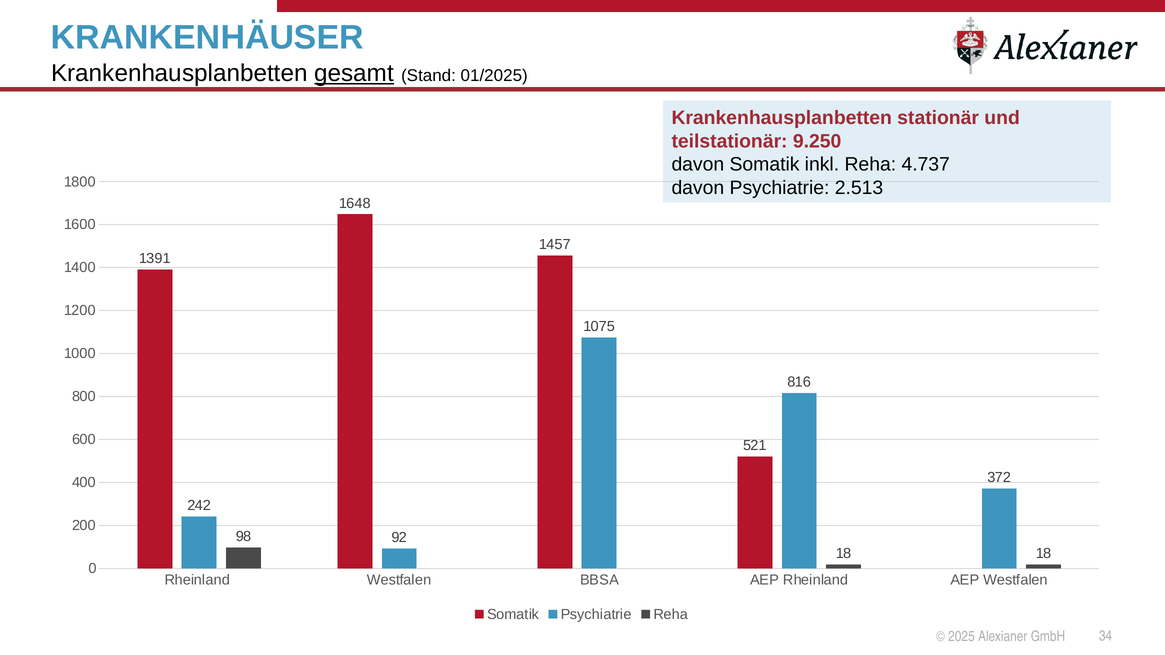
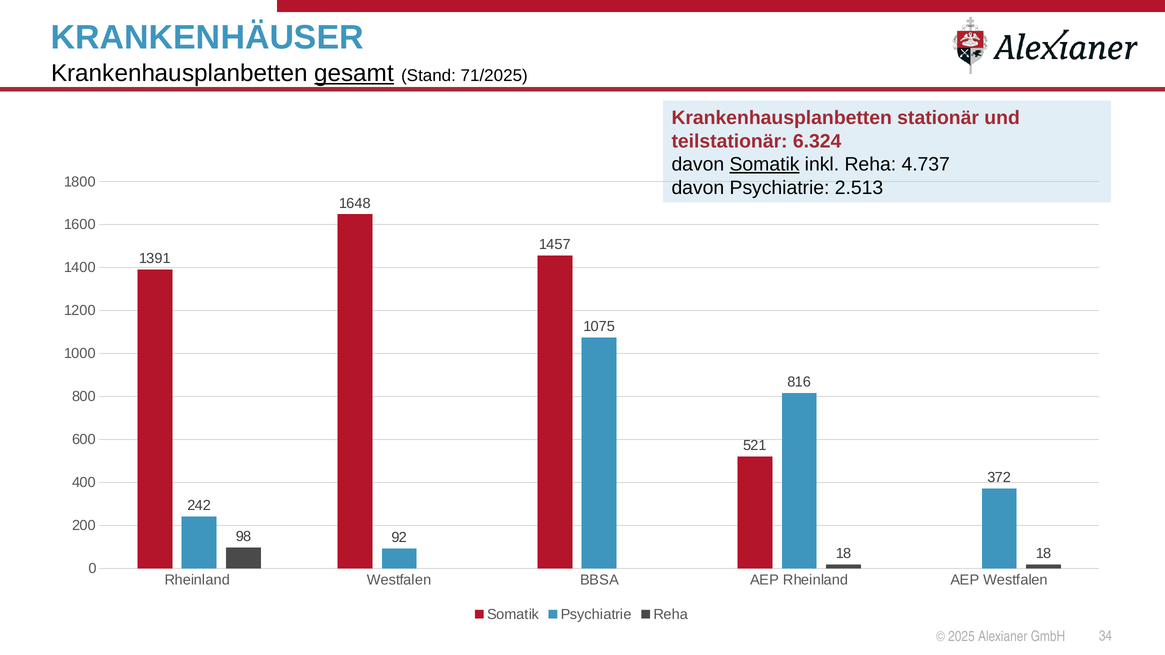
01/2025: 01/2025 -> 71/2025
9.250: 9.250 -> 6.324
Somatik at (765, 165) underline: none -> present
